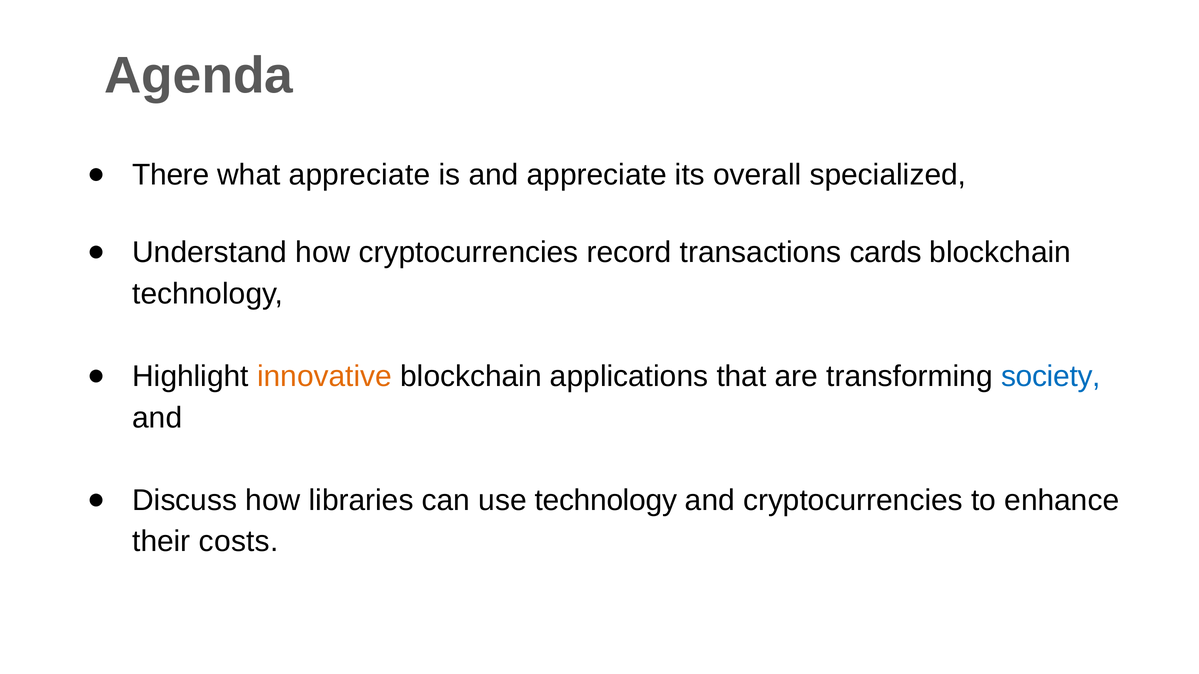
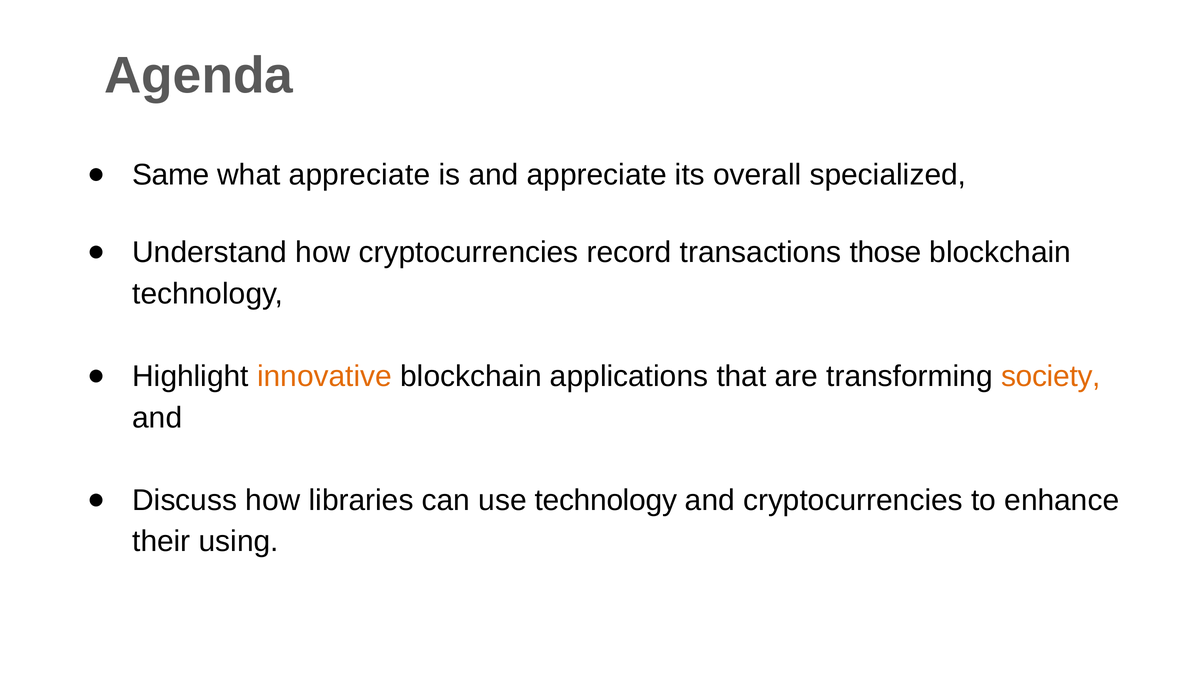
There: There -> Same
cards: cards -> those
society colour: blue -> orange
costs: costs -> using
